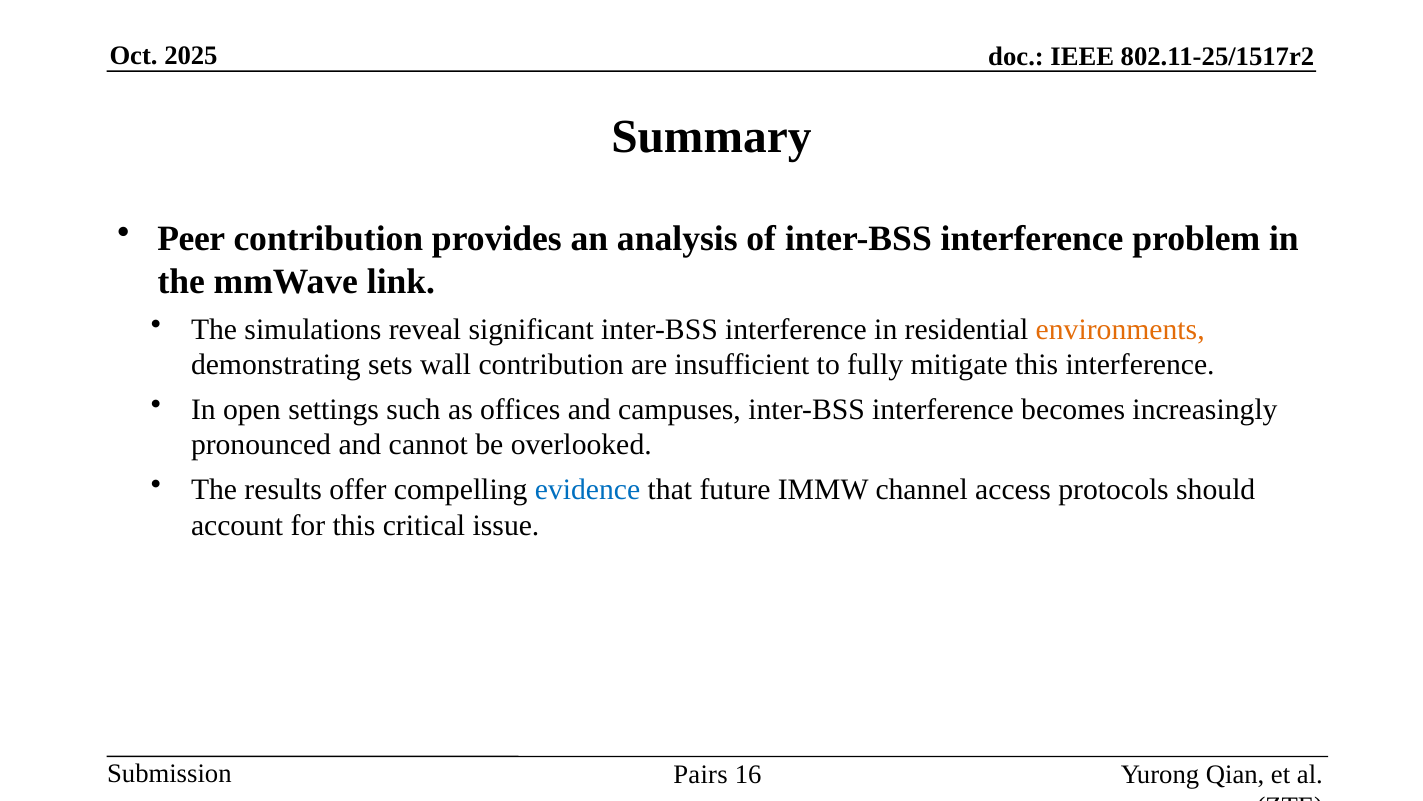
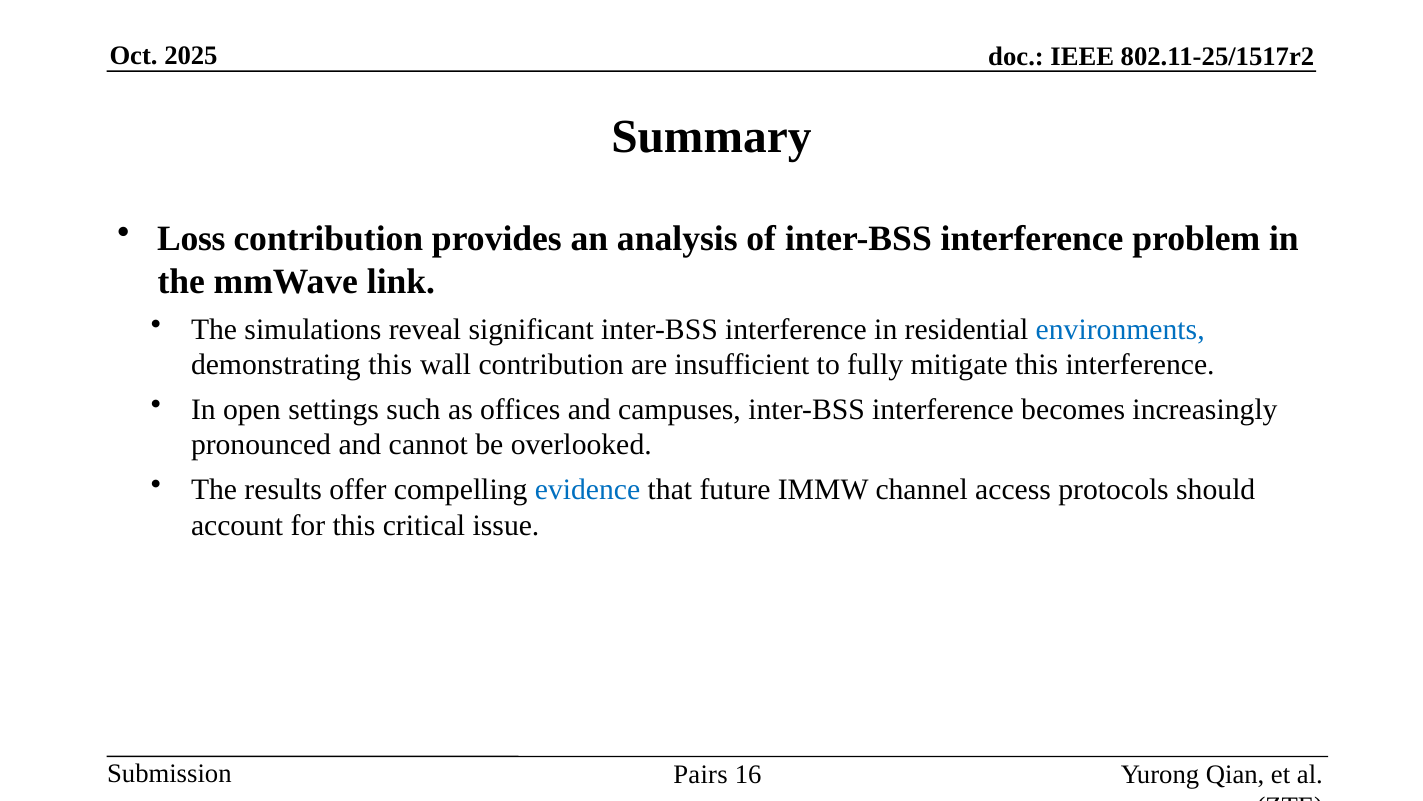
Peer: Peer -> Loss
environments colour: orange -> blue
demonstrating sets: sets -> this
